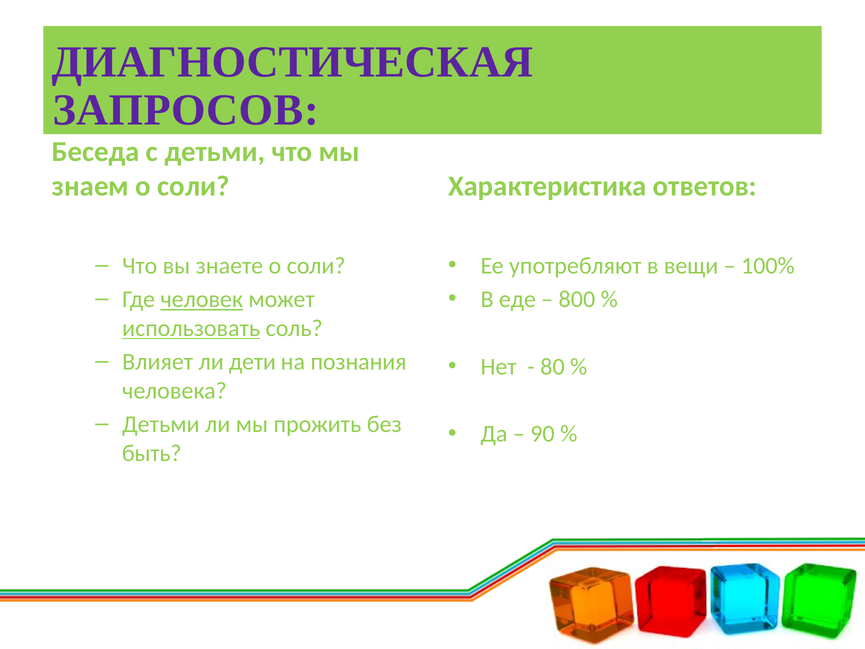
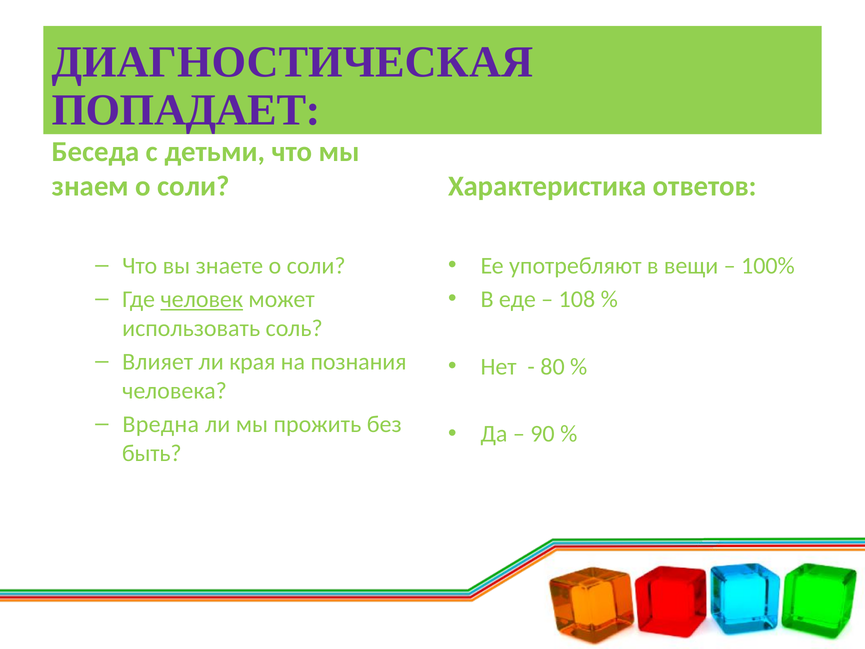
ЗАПРОСОВ: ЗАПРОСОВ -> ПОПАДАЕТ
800: 800 -> 108
использовать underline: present -> none
дети: дети -> края
Детьми at (161, 424): Детьми -> Вредна
